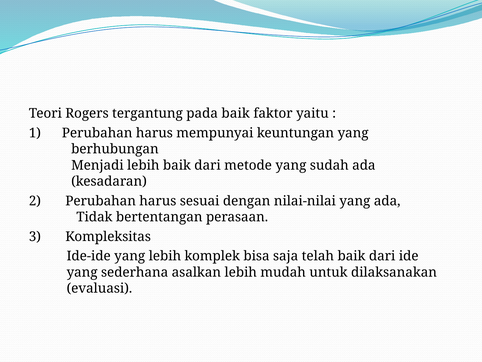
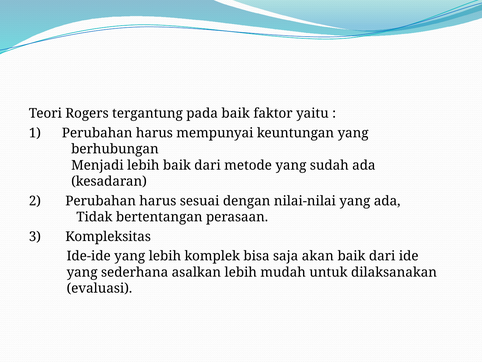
telah: telah -> akan
